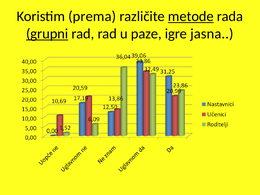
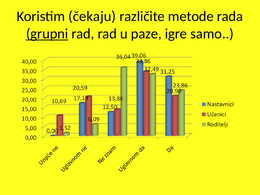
prema: prema -> čekaju
metode underline: present -> none
jasna: jasna -> samo
